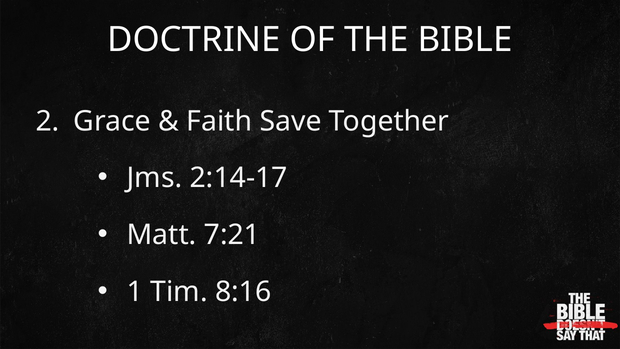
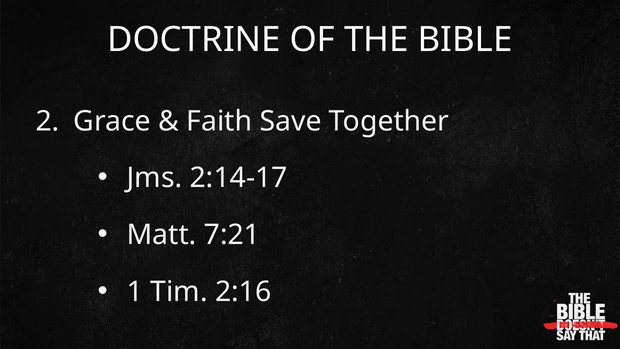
8:16: 8:16 -> 2:16
